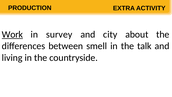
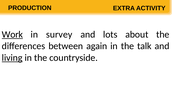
city: city -> lots
smell: smell -> again
living underline: none -> present
